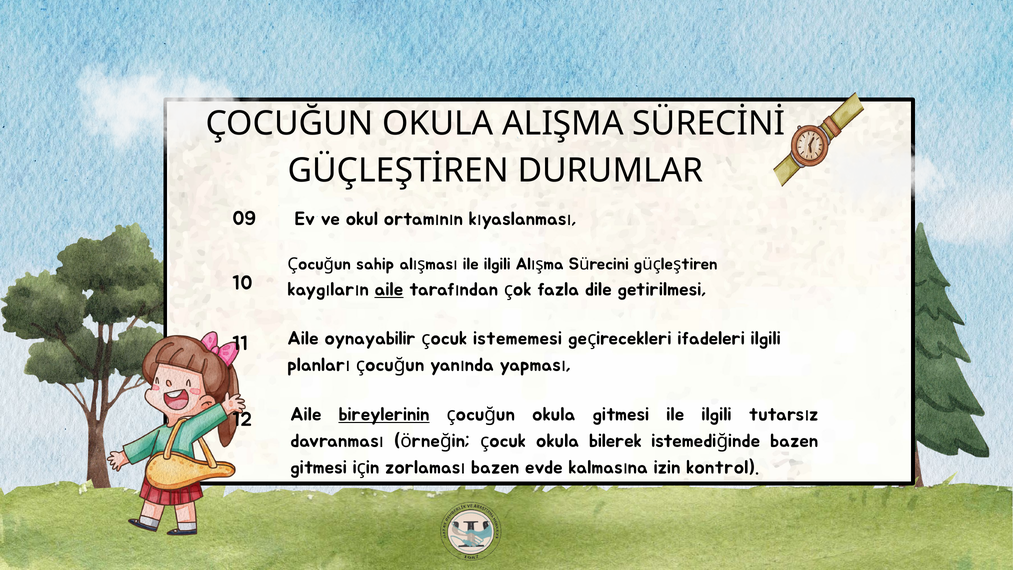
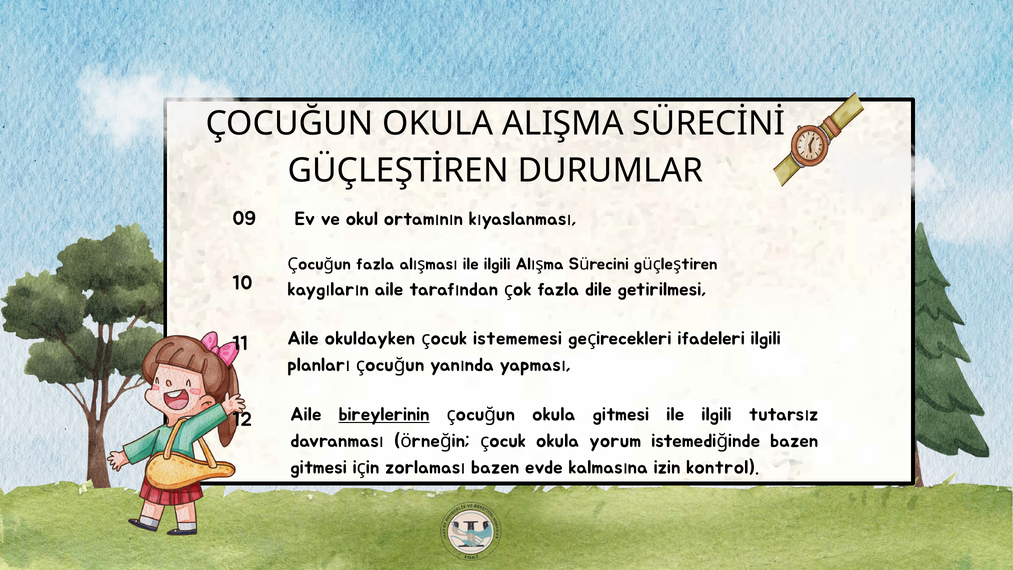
sahip at (375, 264): sahip -> fazla
aile at (389, 289) underline: present -> none
oynayabilir: oynayabilir -> okuldayken
bilerek: bilerek -> yorum
